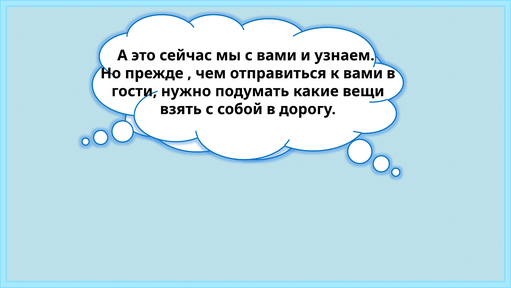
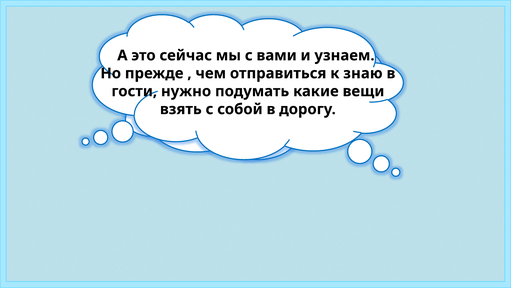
к вами: вами -> знаю
